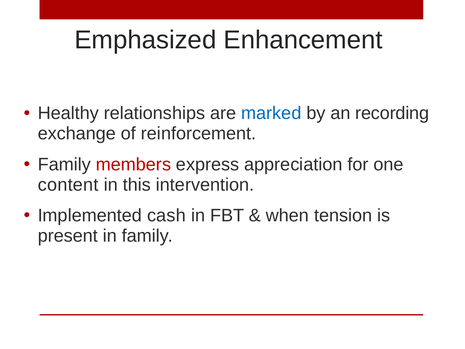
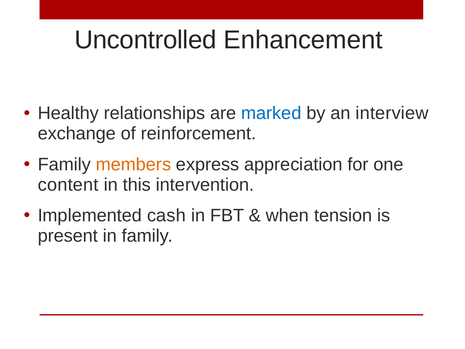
Emphasized: Emphasized -> Uncontrolled
recording: recording -> interview
members colour: red -> orange
